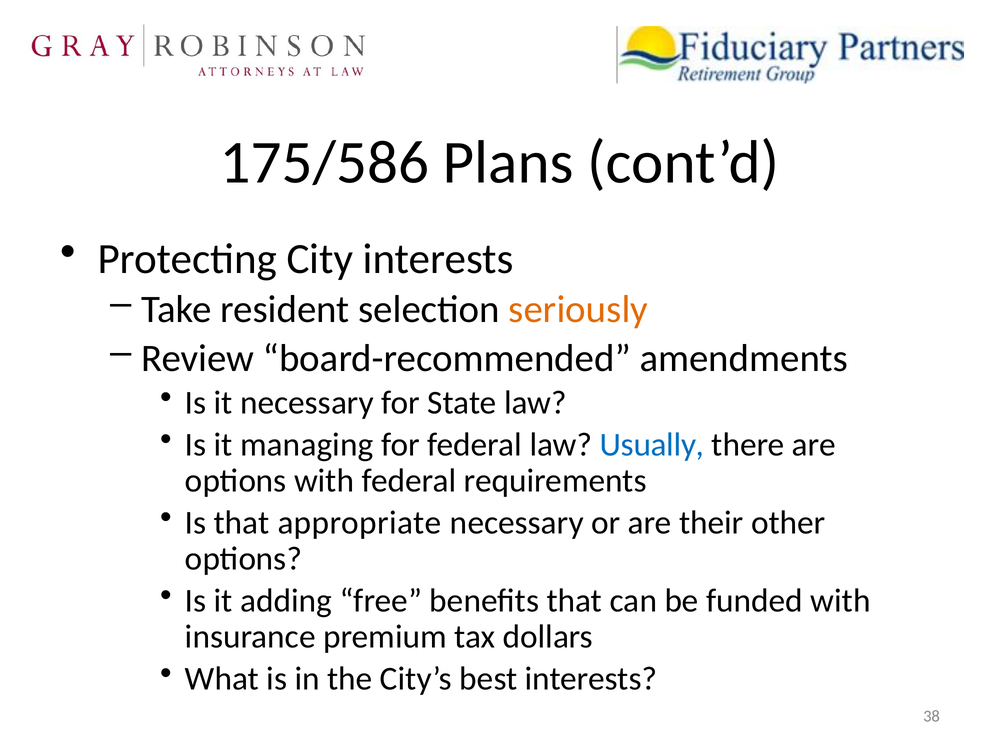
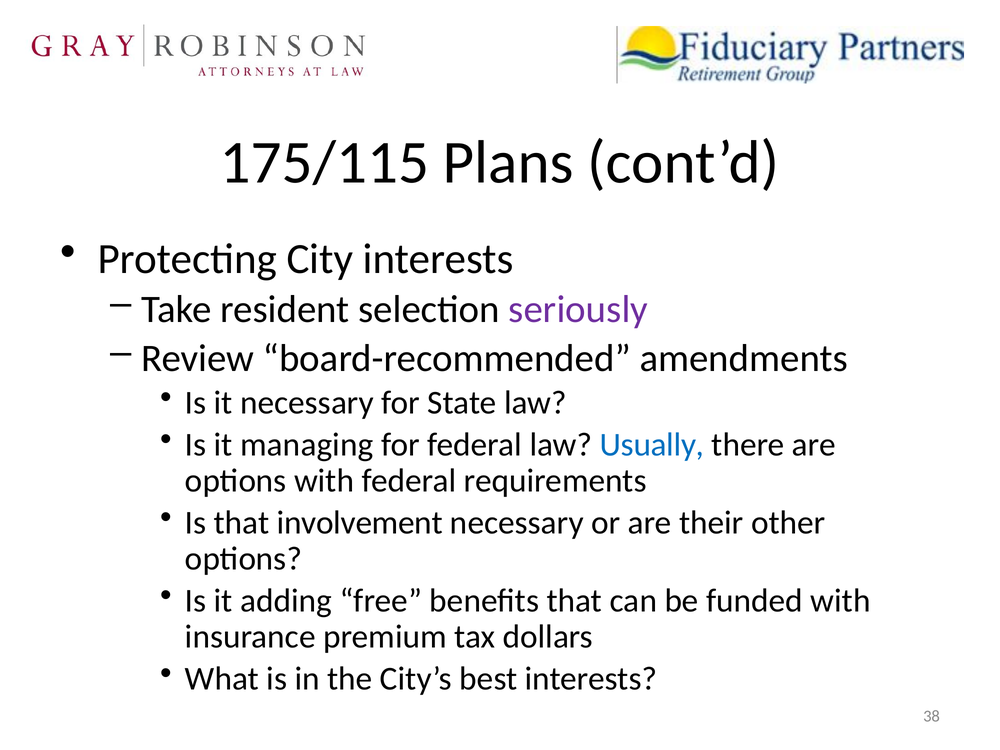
175/586: 175/586 -> 175/115
seriously colour: orange -> purple
appropriate: appropriate -> involvement
